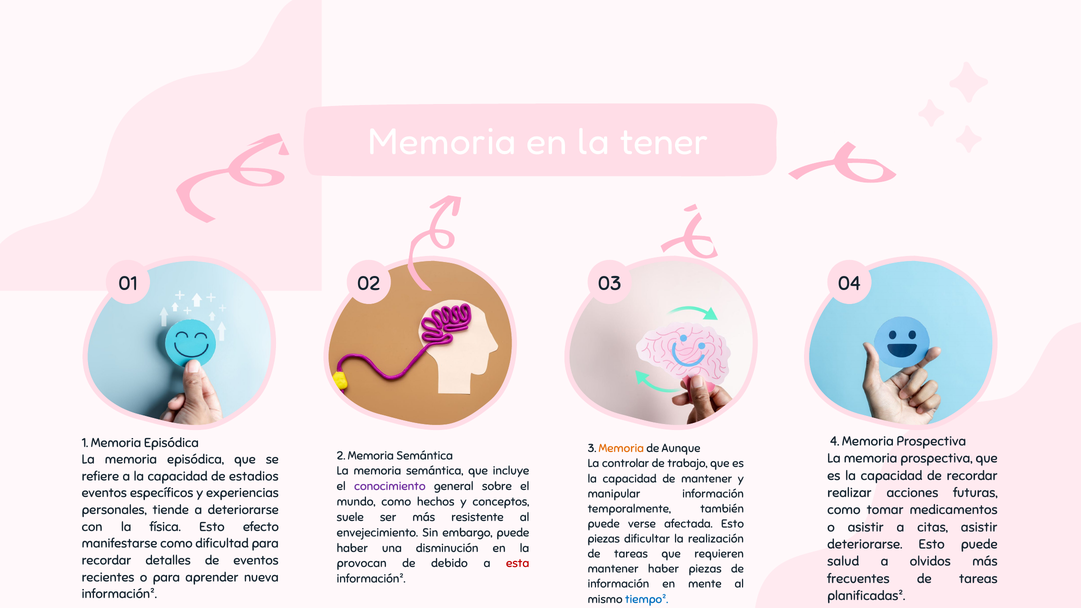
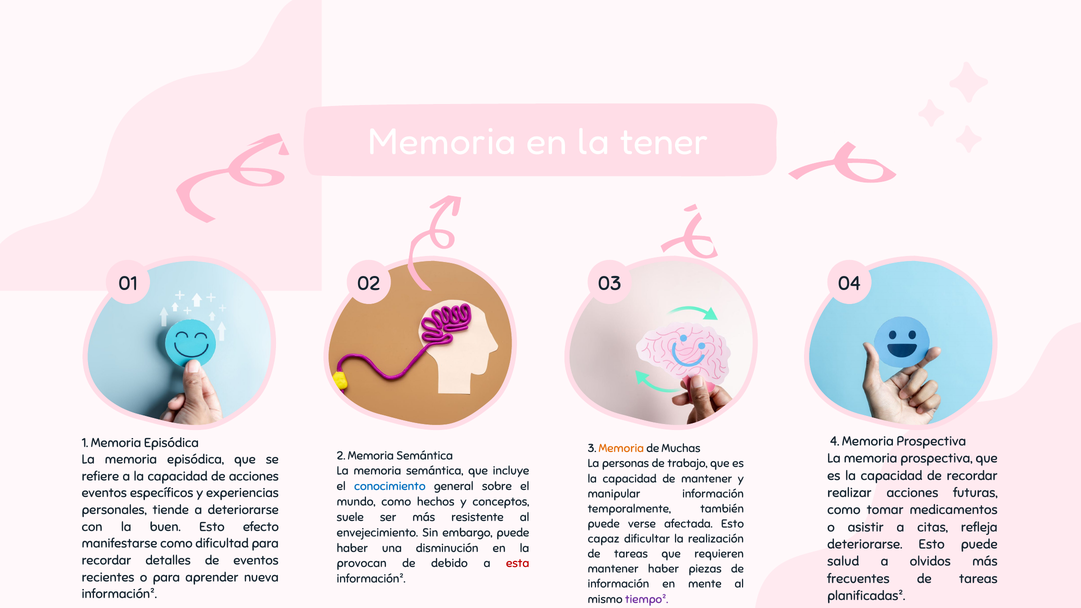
Aunque: Aunque -> Muchas
controlar: controlar -> personas
de estadios: estadios -> acciones
conocimiento colour: purple -> blue
física: física -> buen
citas asistir: asistir -> refleja
piezas at (604, 539): piezas -> capaz
tiempo² colour: blue -> purple
